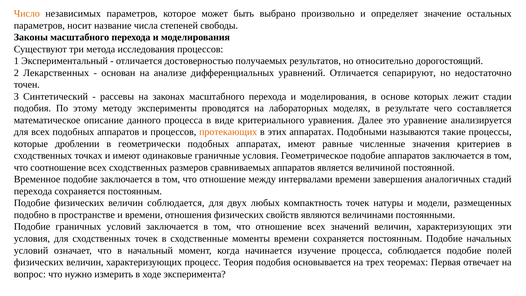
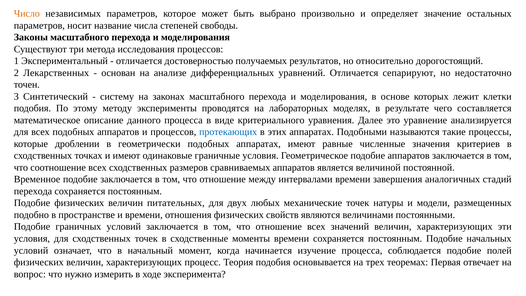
рассевы: рассевы -> систему
стадии: стадии -> клетки
протекающих colour: orange -> blue
величин соблюдается: соблюдается -> питательных
компактность: компактность -> механические
